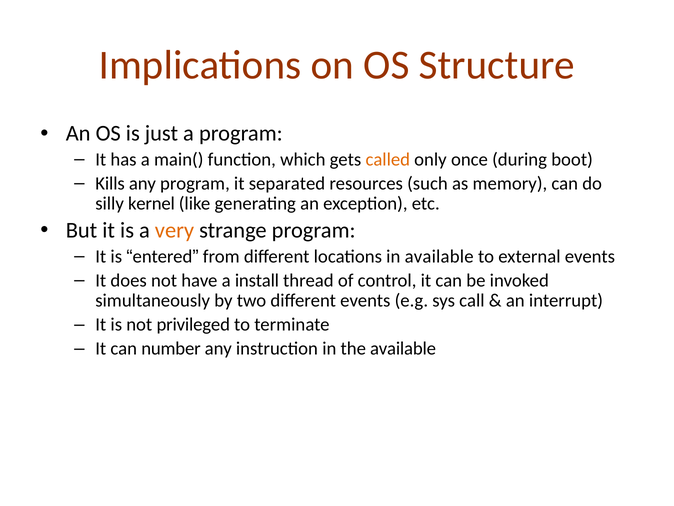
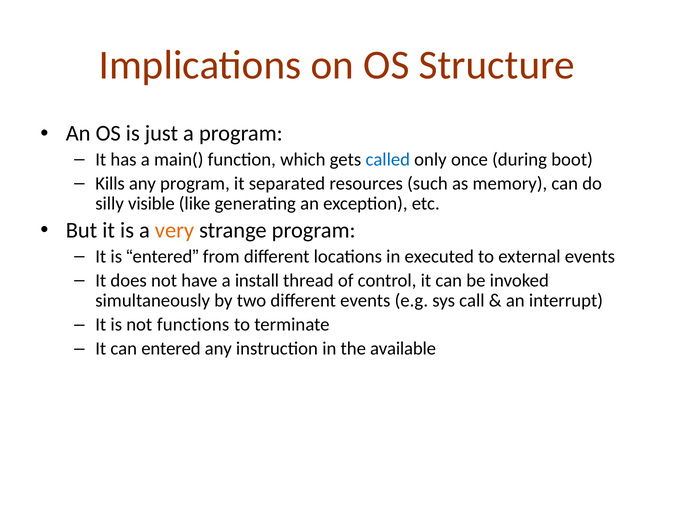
called colour: orange -> blue
kernel: kernel -> visible
in available: available -> executed
privileged: privileged -> functions
can number: number -> entered
